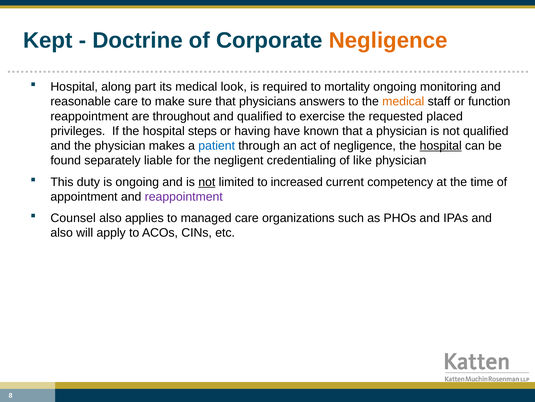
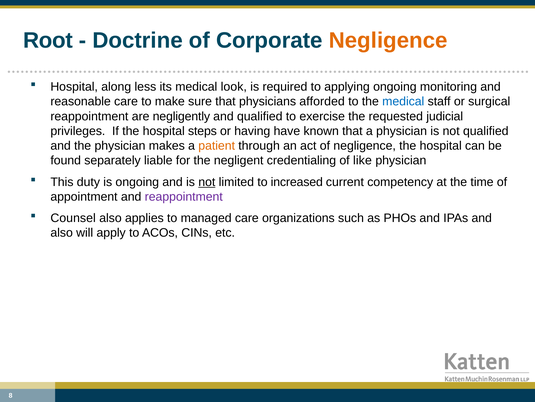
Kept: Kept -> Root
part: part -> less
mortality: mortality -> applying
answers: answers -> afforded
medical at (403, 101) colour: orange -> blue
function: function -> surgical
throughout: throughout -> negligently
placed: placed -> judicial
patient colour: blue -> orange
hospital at (441, 145) underline: present -> none
